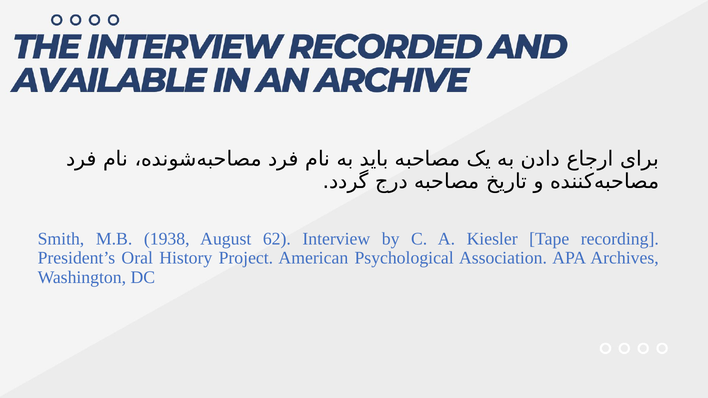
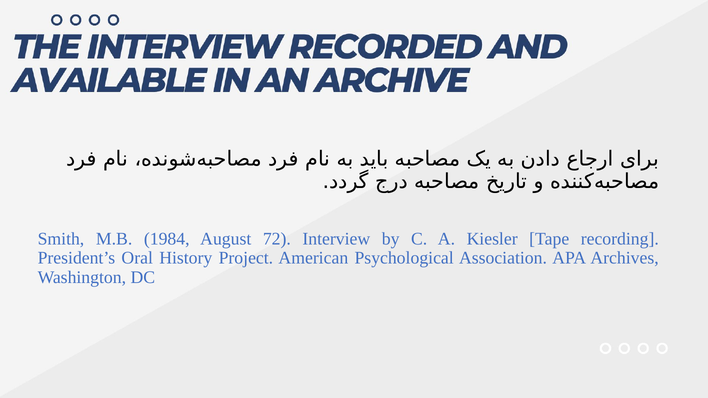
1938: 1938 -> 1984
62: 62 -> 72
